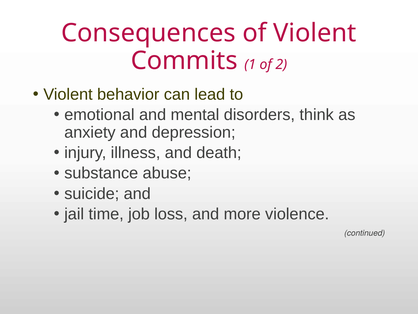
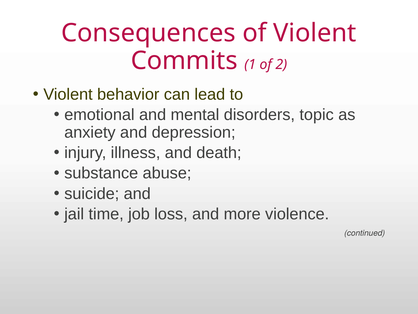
think: think -> topic
